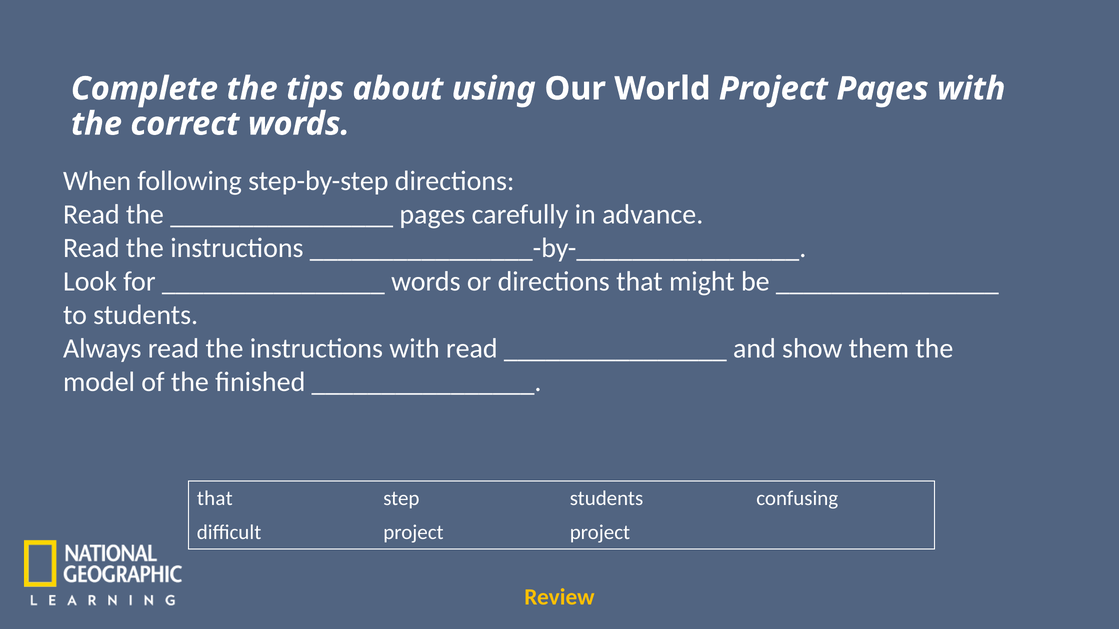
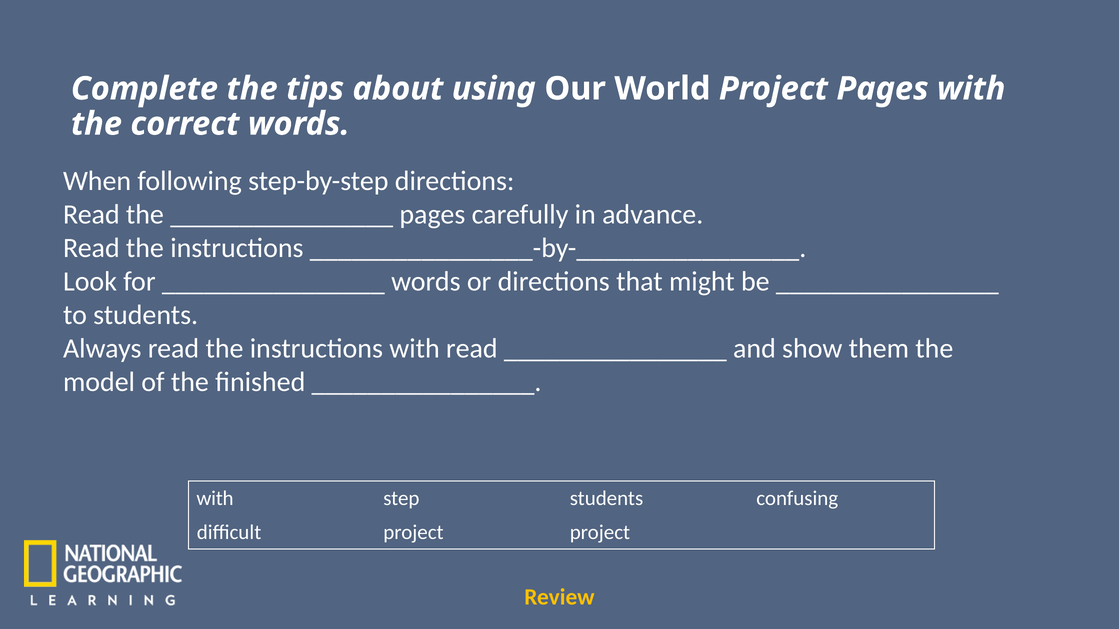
that at (215, 499): that -> with
